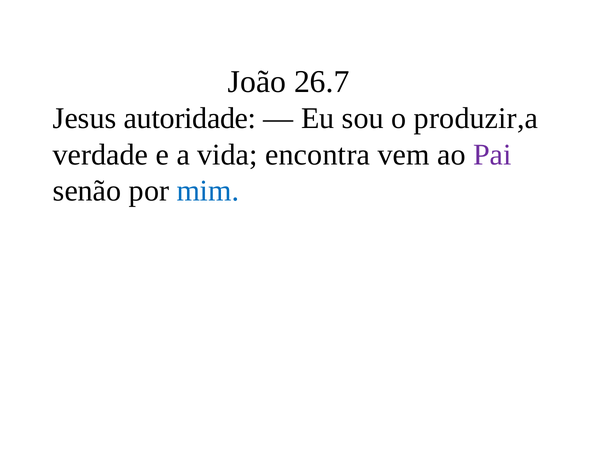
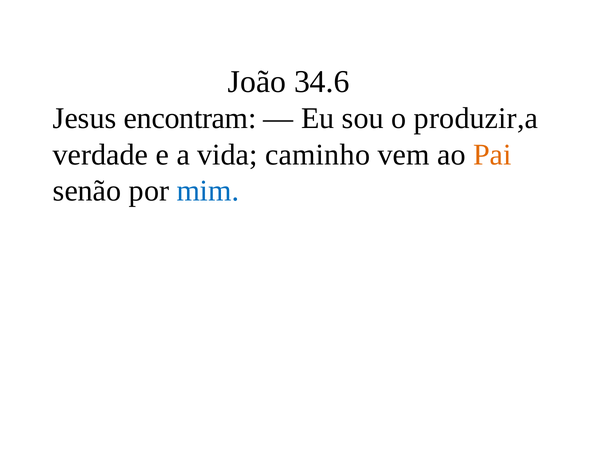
26.7: 26.7 -> 34.6
autoridade: autoridade -> encontram
encontra: encontra -> caminho
Pai colour: purple -> orange
